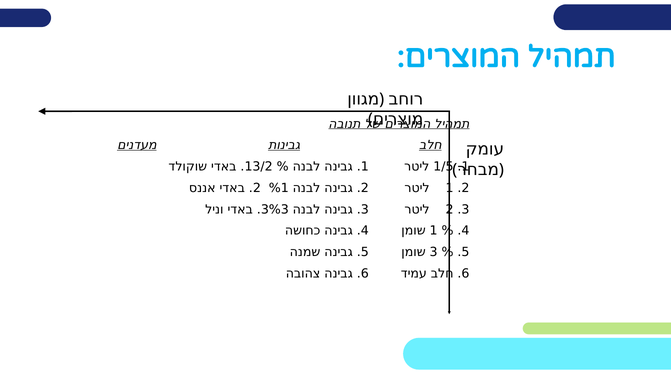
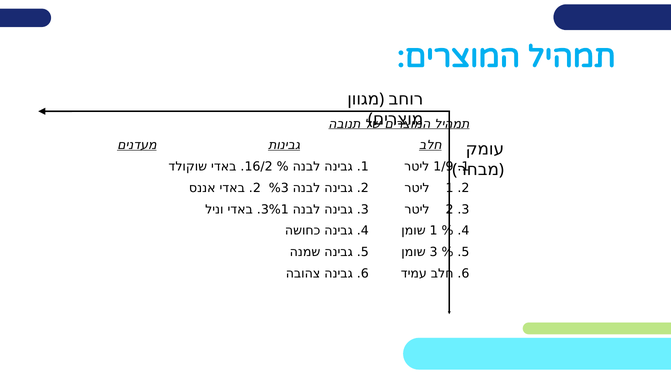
3/2: 3/2 -> 6/2
1/5: 1/5 -> 1/9
%1: %1 -> %3
%3: %3 -> %1
